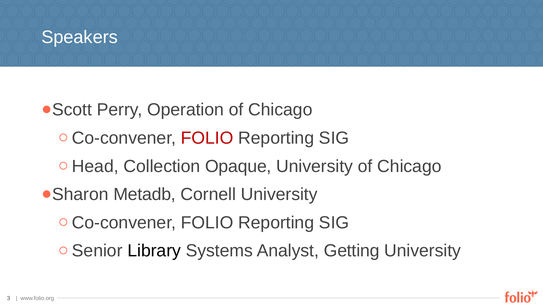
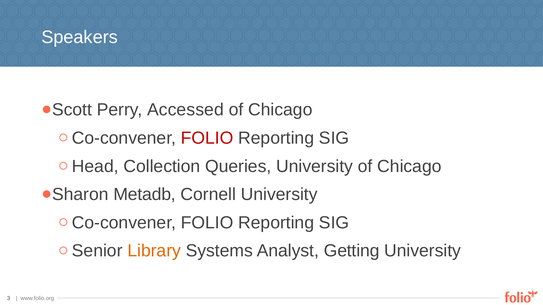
Operation: Operation -> Accessed
Opaque: Opaque -> Queries
Library colour: black -> orange
